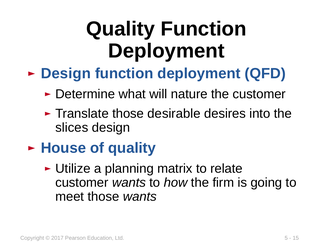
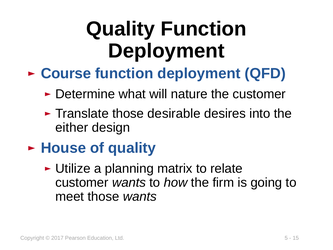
Design at (66, 73): Design -> Course
slices: slices -> either
